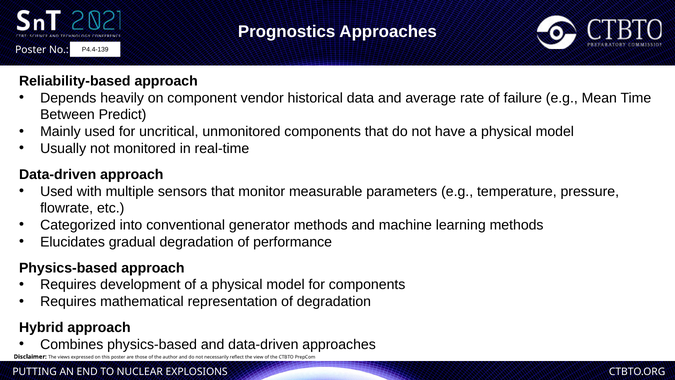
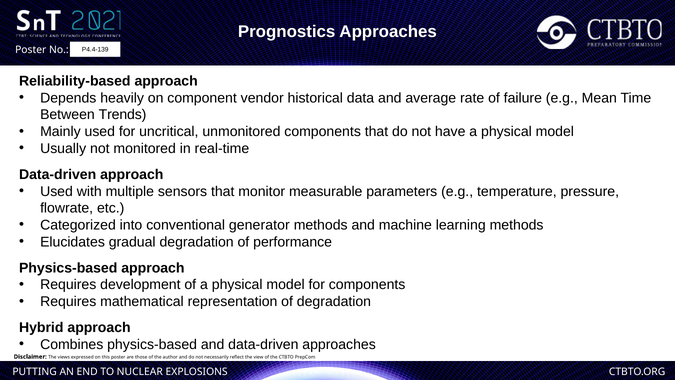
Predict: Predict -> Trends
